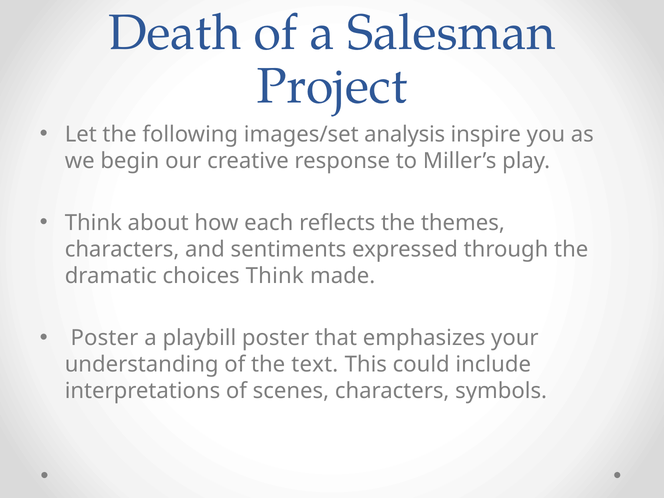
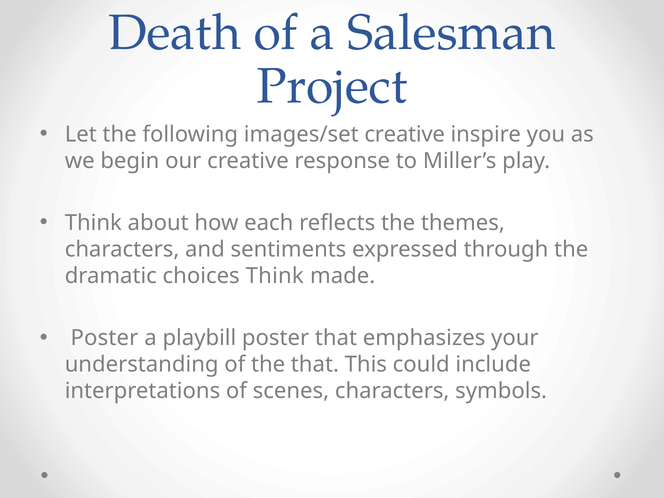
images/set analysis: analysis -> creative
the text: text -> that
